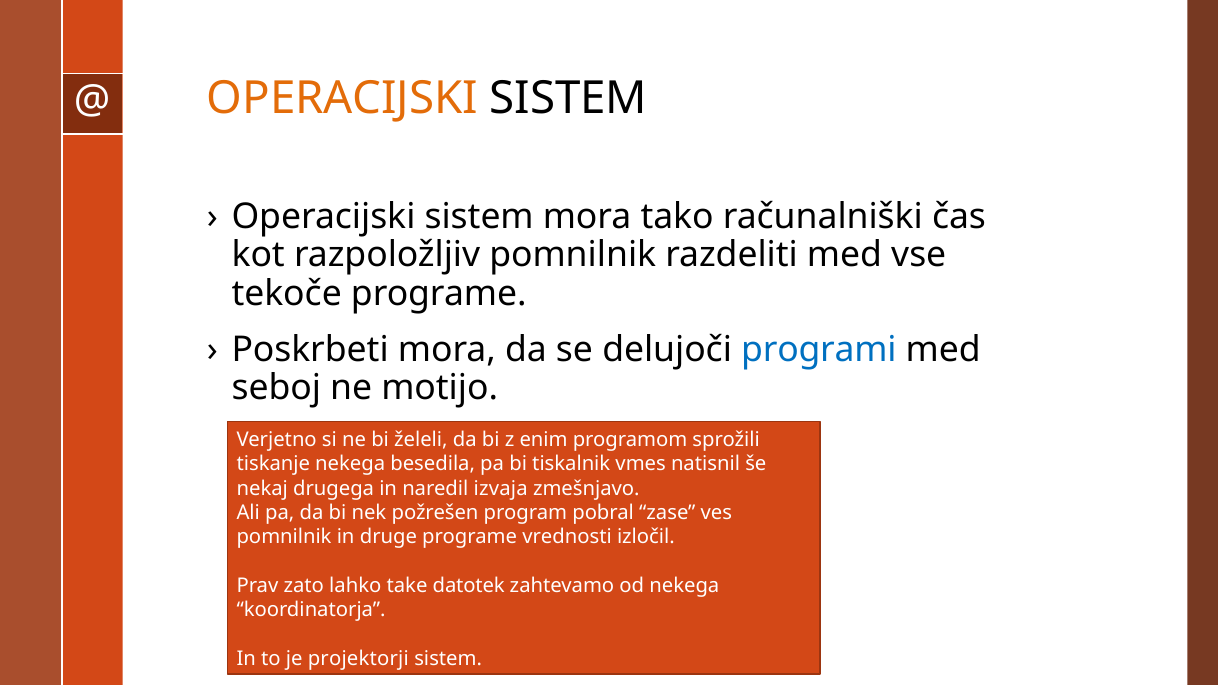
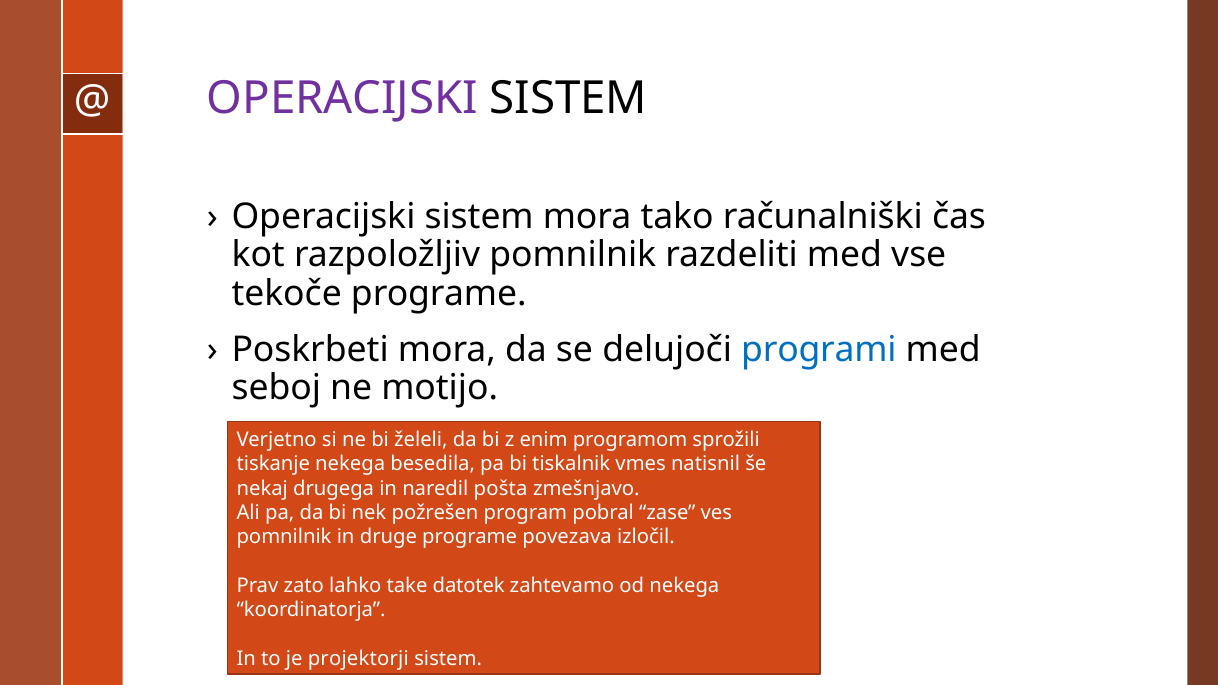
OPERACIJSKI at (342, 99) colour: orange -> purple
izvaja: izvaja -> pošta
vrednosti: vrednosti -> povezava
